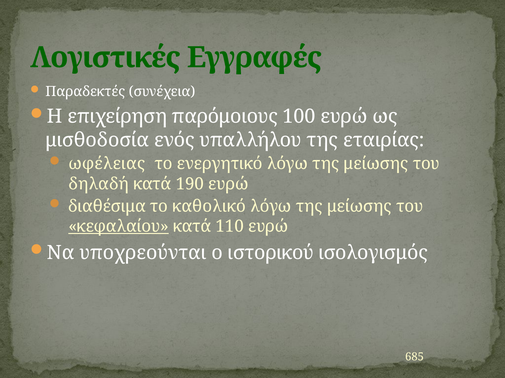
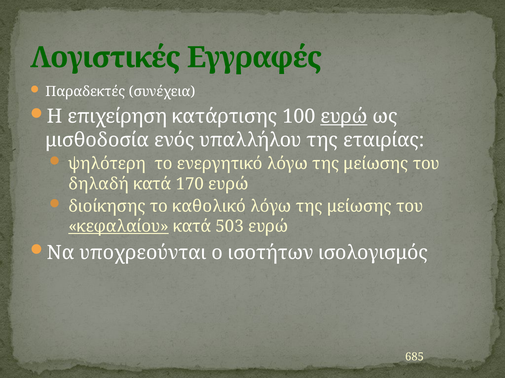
παρόμοιους: παρόμοιους -> κατάρτισης
ευρώ at (344, 117) underline: none -> present
ωφέλειας: ωφέλειας -> ψηλότερη
190: 190 -> 170
διαθέσιμα: διαθέσιμα -> διοίκησης
110: 110 -> 503
ιστορικού: ιστορικού -> ισοτήτων
